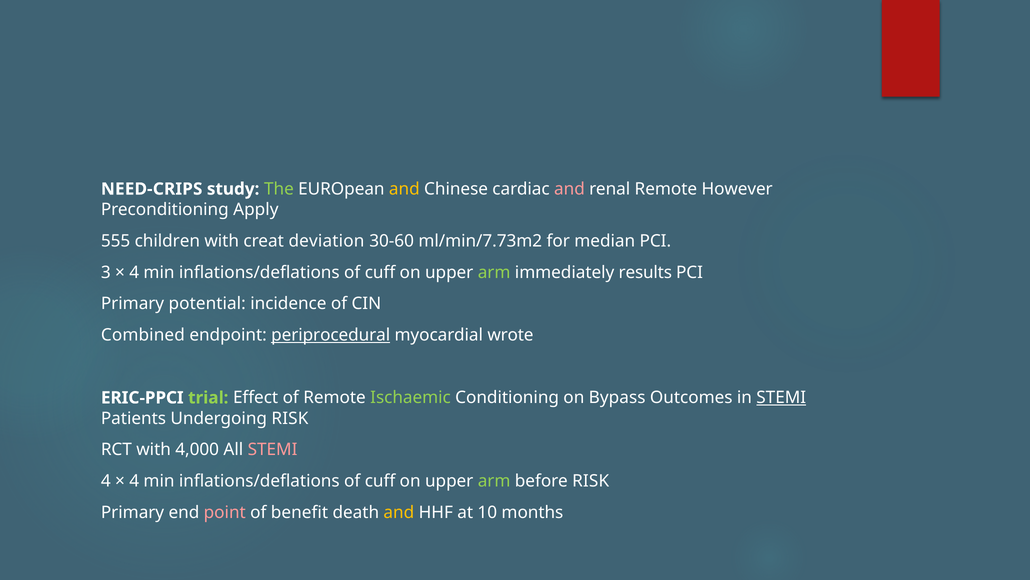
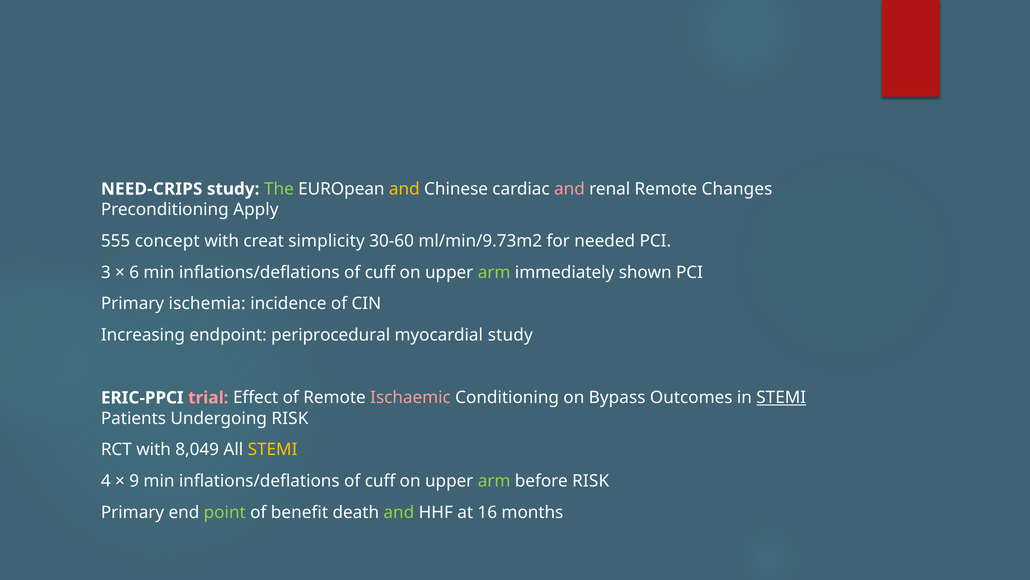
However: However -> Changes
children: children -> concept
deviation: deviation -> simplicity
ml/min/7.73m2: ml/min/7.73m2 -> ml/min/9.73m2
median: median -> needed
4 at (134, 272): 4 -> 6
results: results -> shown
potential: potential -> ischemia
Combined: Combined -> Increasing
periprocedural underline: present -> none
myocardial wrote: wrote -> study
trial colour: light green -> pink
Ischaemic colour: light green -> pink
4,000: 4,000 -> 8,049
STEMI at (273, 449) colour: pink -> yellow
4 at (134, 481): 4 -> 9
point colour: pink -> light green
and at (399, 512) colour: yellow -> light green
10: 10 -> 16
